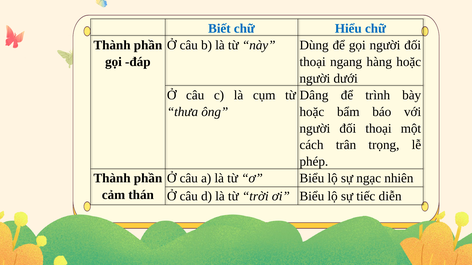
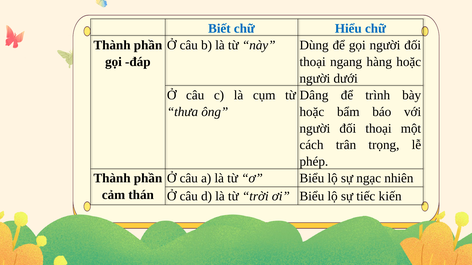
diễn: diễn -> kiến
